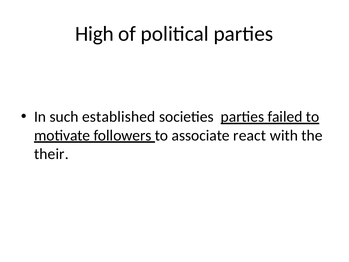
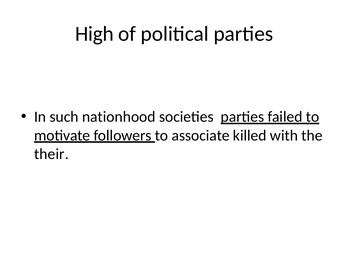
established: established -> nationhood
react: react -> killed
